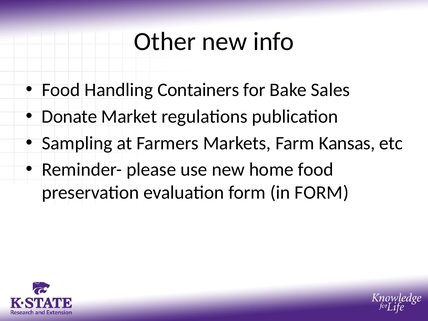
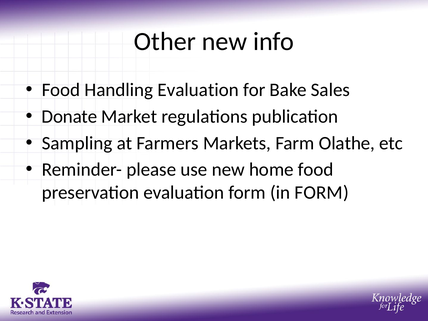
Handling Containers: Containers -> Evaluation
Kansas: Kansas -> Olathe
